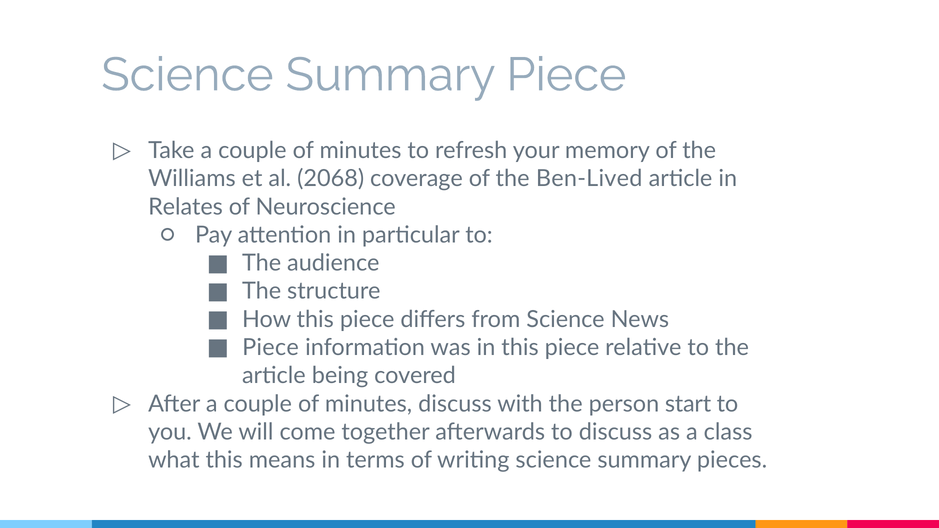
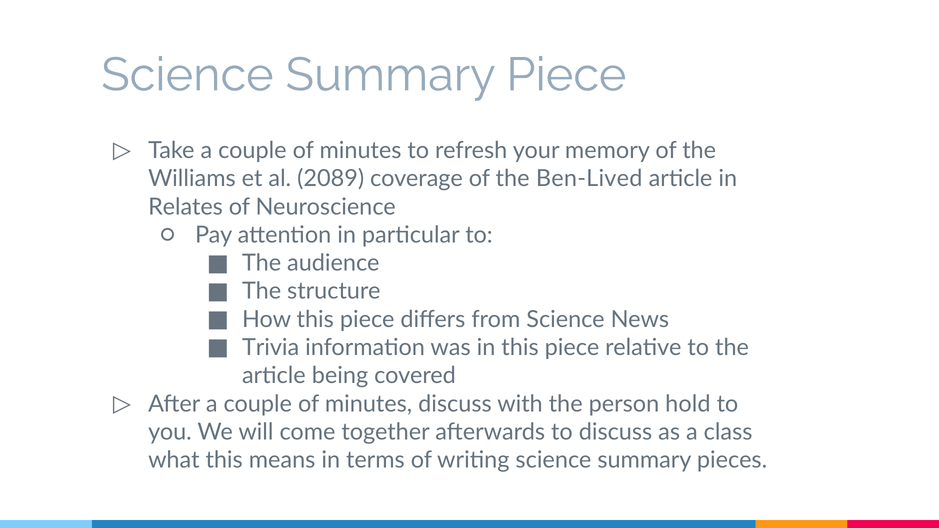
2068: 2068 -> 2089
Piece at (270, 348): Piece -> Trivia
start: start -> hold
